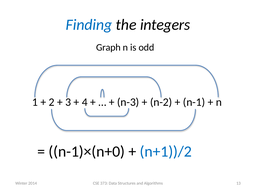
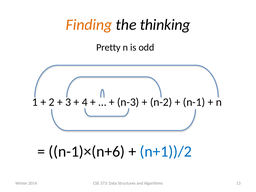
Finding colour: blue -> orange
integers: integers -> thinking
Graph: Graph -> Pretty
n-1)×(n+0: n-1)×(n+0 -> n-1)×(n+6
